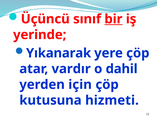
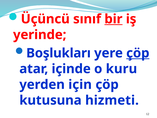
Yıkanarak: Yıkanarak -> Boşlukları
çöp at (138, 53) underline: none -> present
vardır: vardır -> içinde
dahil: dahil -> kuru
